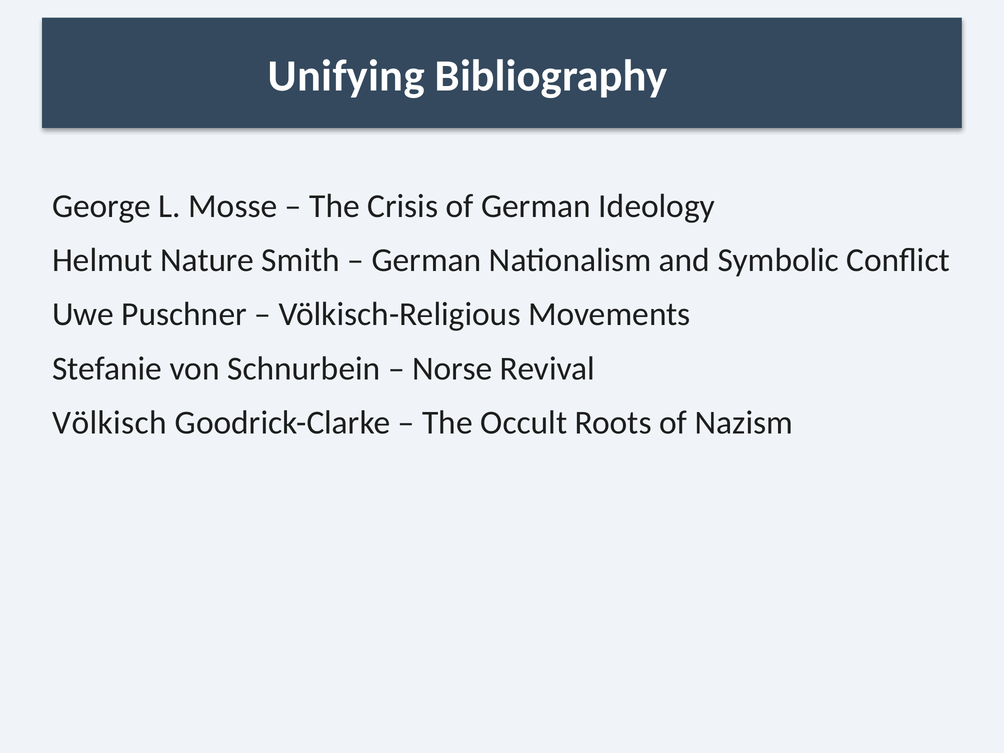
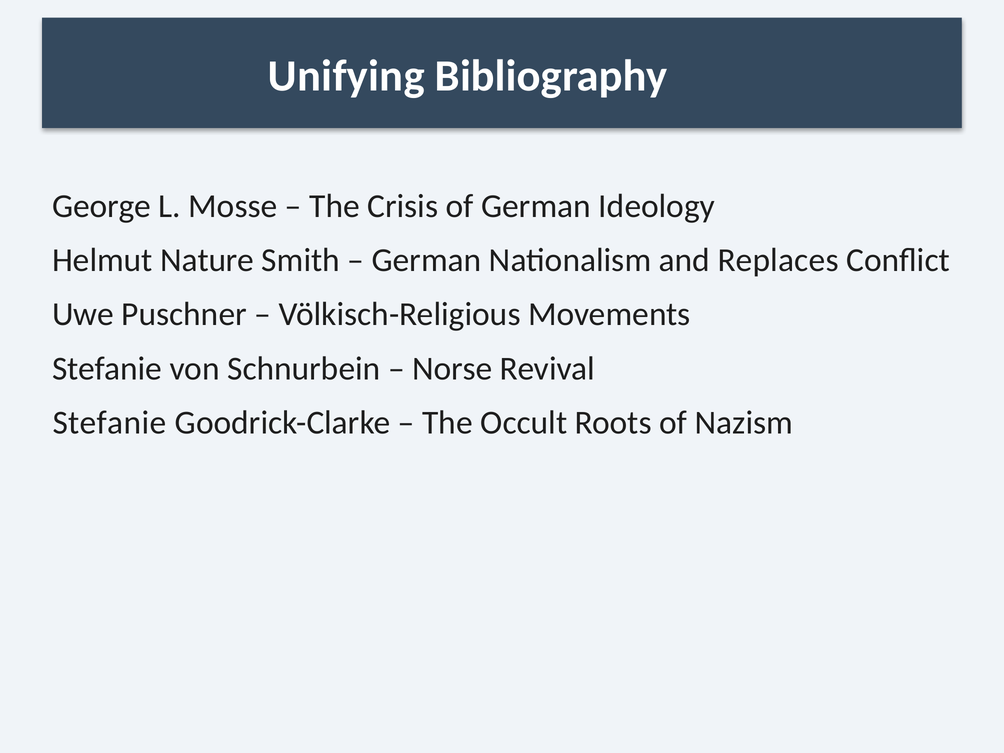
Symbolic: Symbolic -> Replaces
Völkisch at (110, 423): Völkisch -> Stefanie
